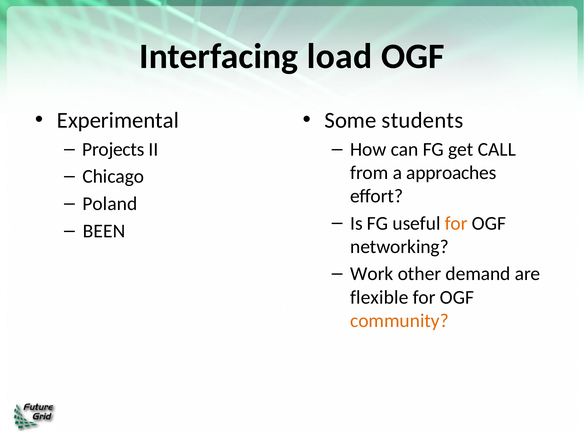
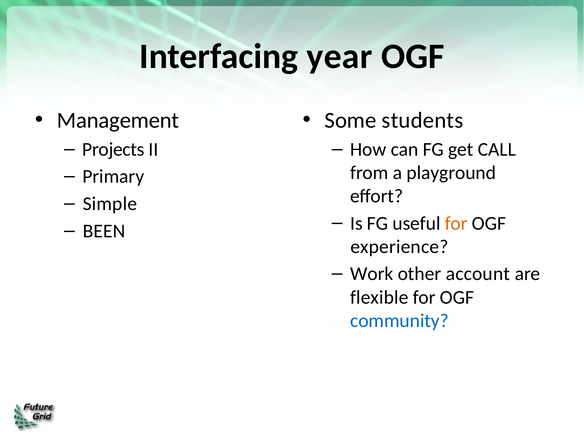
load: load -> year
Experimental: Experimental -> Management
approaches: approaches -> playground
Chicago: Chicago -> Primary
Poland: Poland -> Simple
networking: networking -> experience
demand: demand -> account
community colour: orange -> blue
